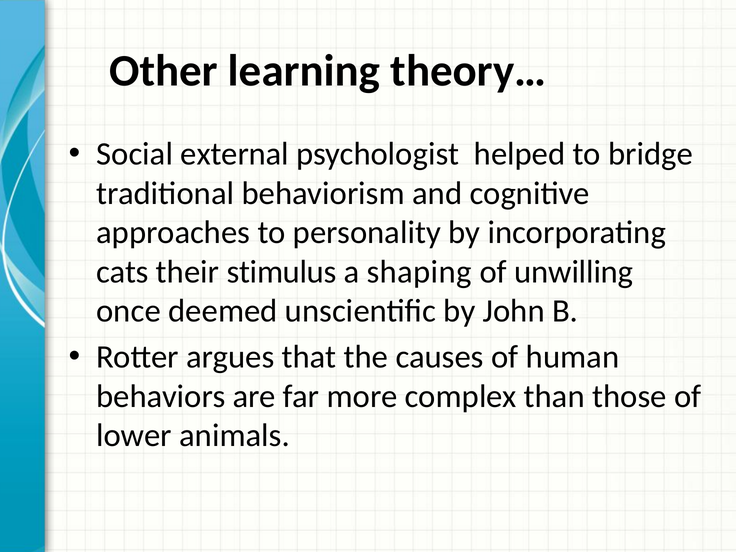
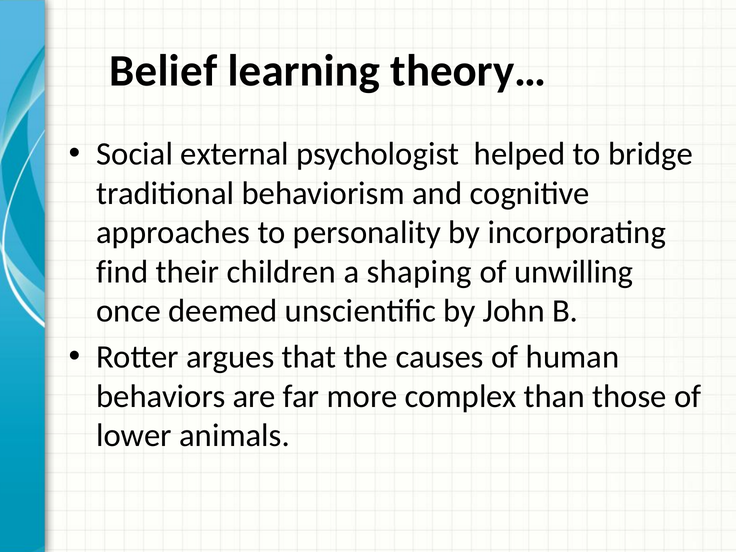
Other: Other -> Belief
cats: cats -> find
stimulus: stimulus -> children
